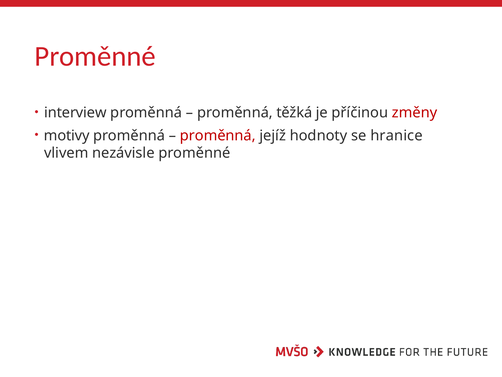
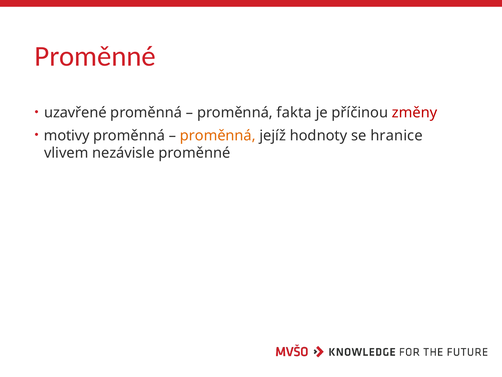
interview: interview -> uzavřené
těžká: těžká -> fakta
proměnná at (218, 135) colour: red -> orange
